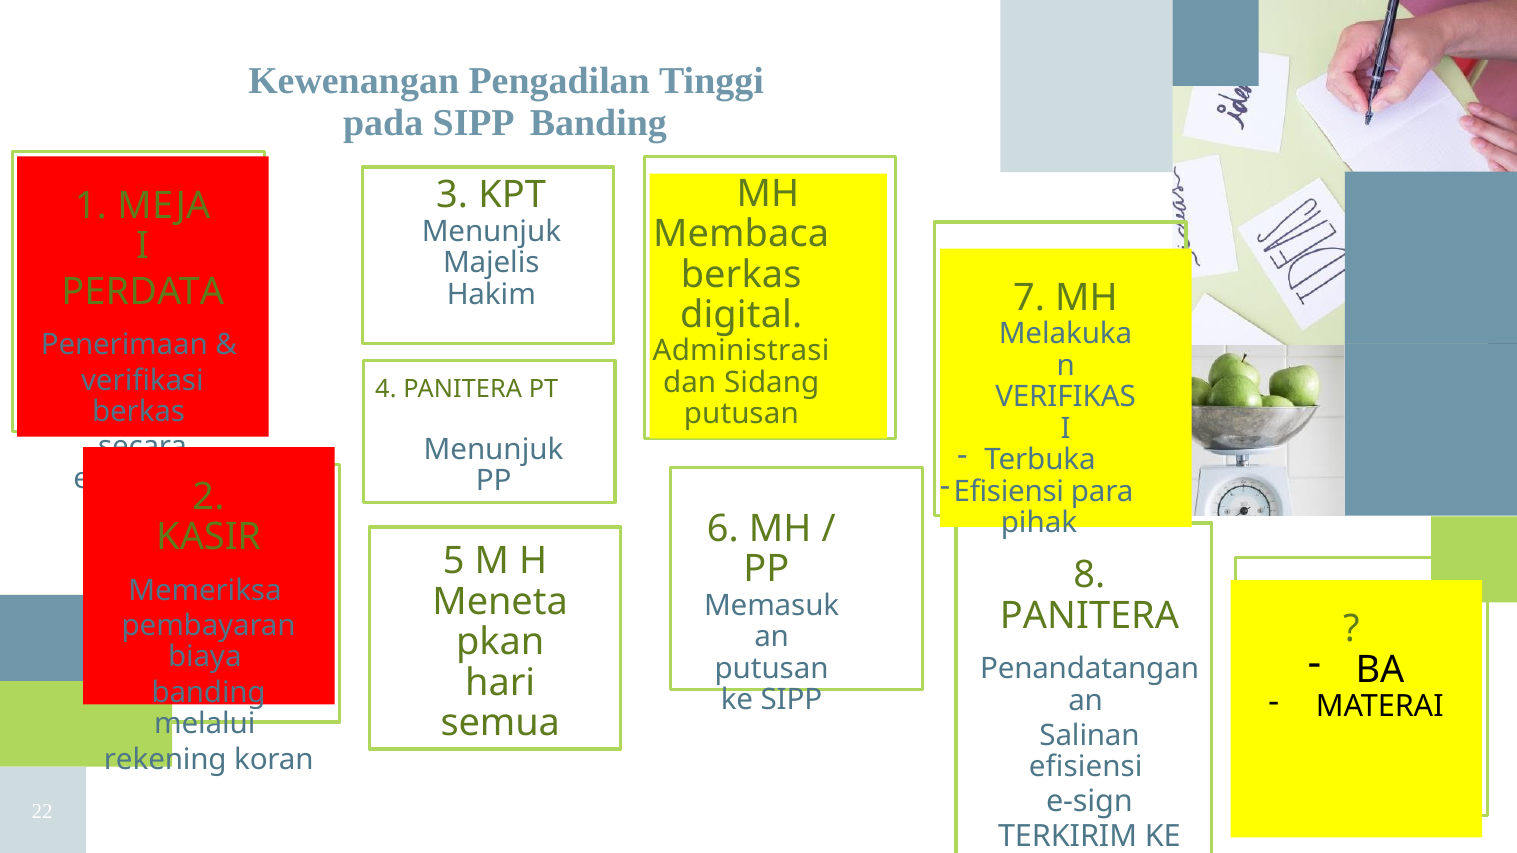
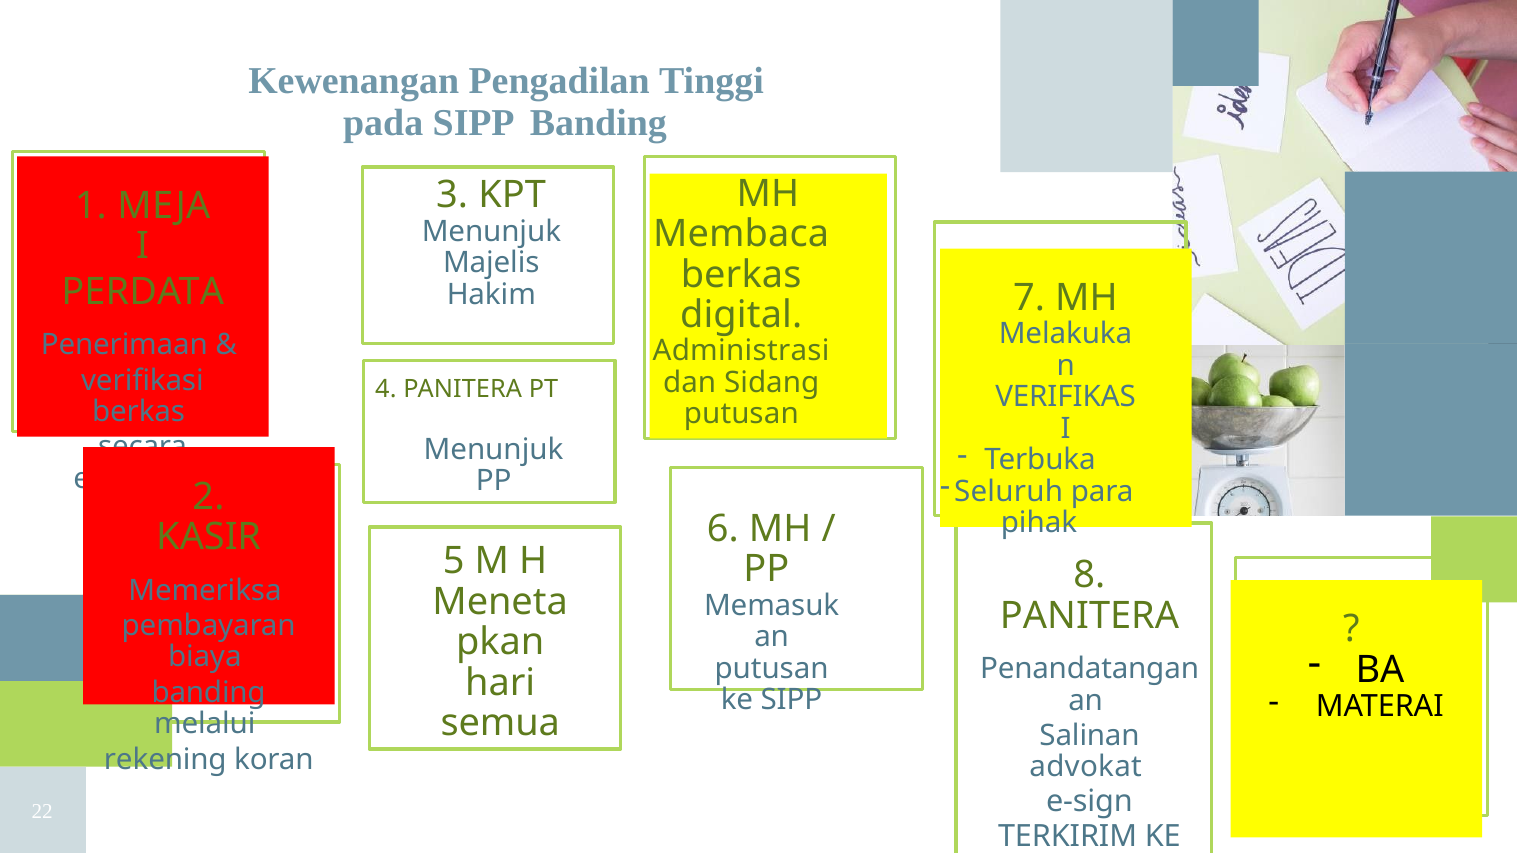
Efisiensi at (1009, 492): Efisiensi -> Seluruh
efisiensi at (1086, 767): efisiensi -> advokat
